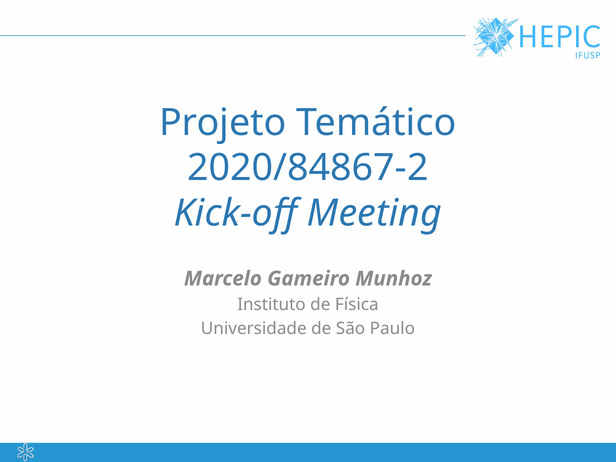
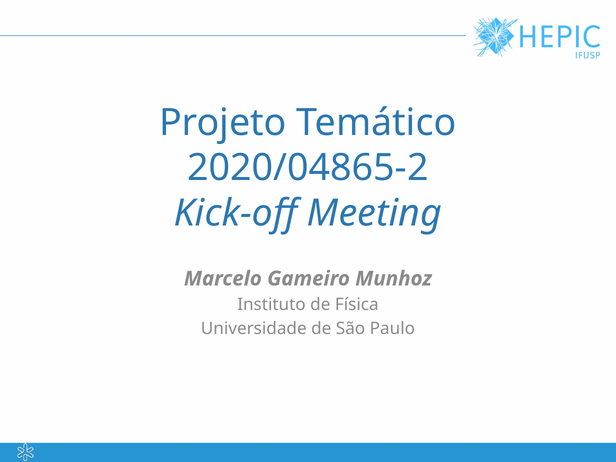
2020/84867-2: 2020/84867-2 -> 2020/04865-2
